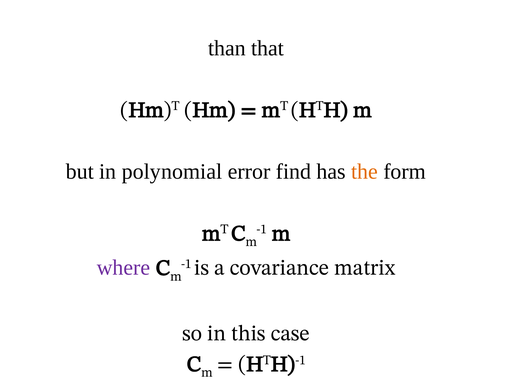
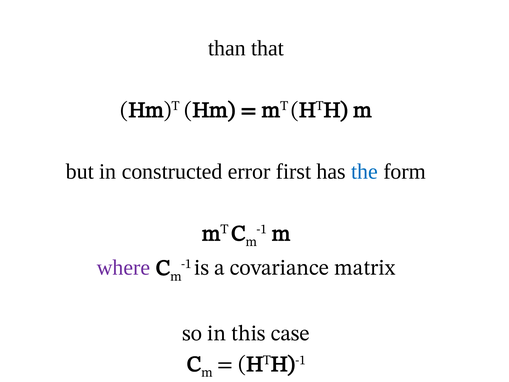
polynomial: polynomial -> constructed
find: find -> first
the colour: orange -> blue
